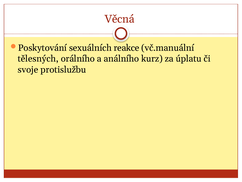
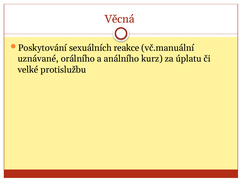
tělesných: tělesných -> uznávané
svoje: svoje -> velké
